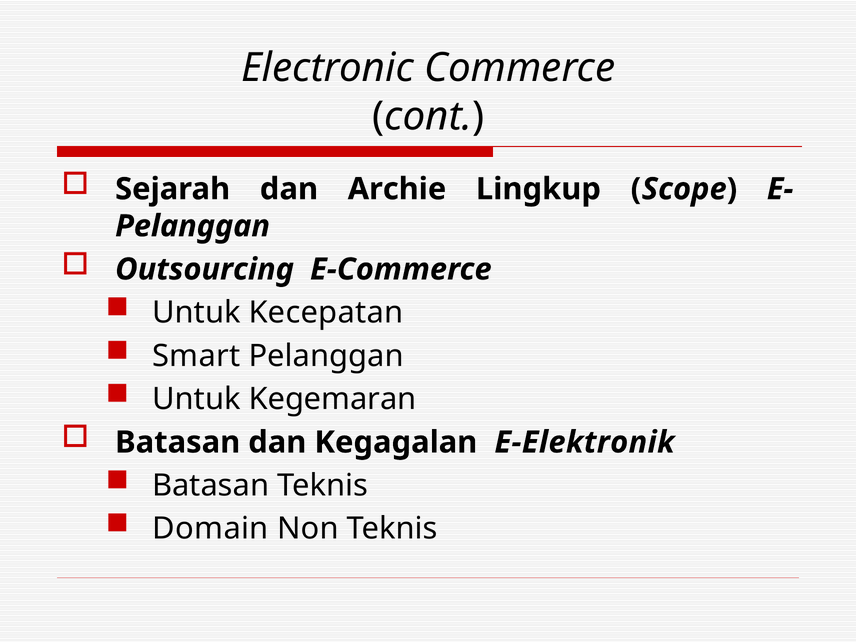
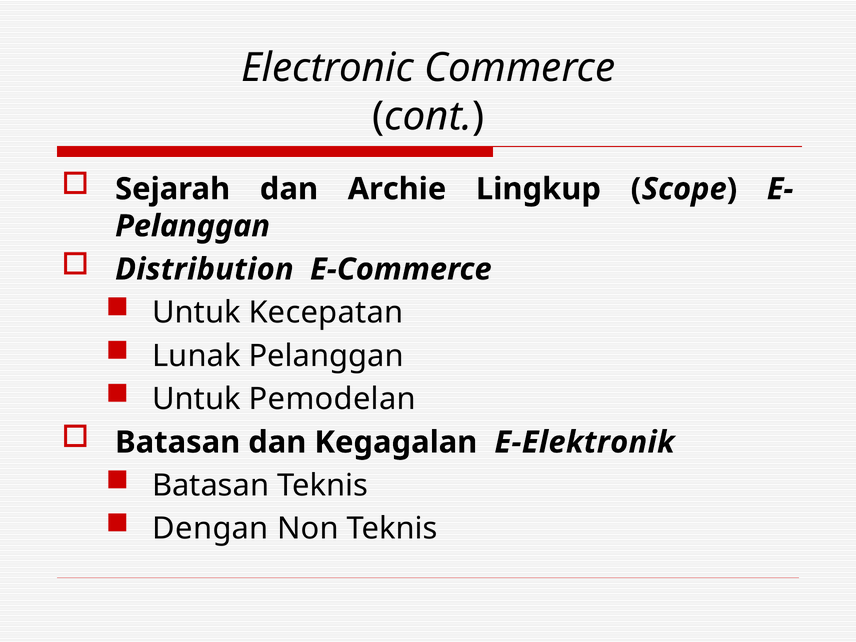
Outsourcing: Outsourcing -> Distribution
Smart: Smart -> Lunak
Kegemaran: Kegemaran -> Pemodelan
Domain: Domain -> Dengan
